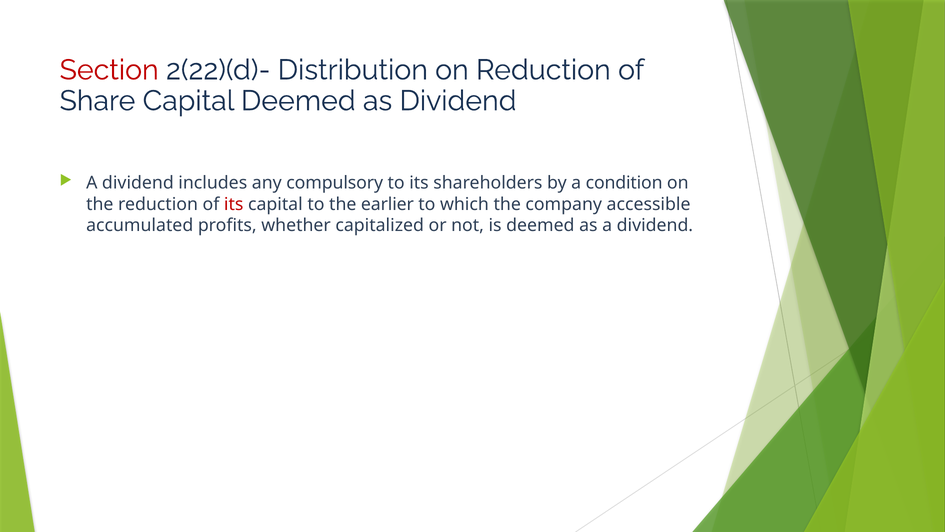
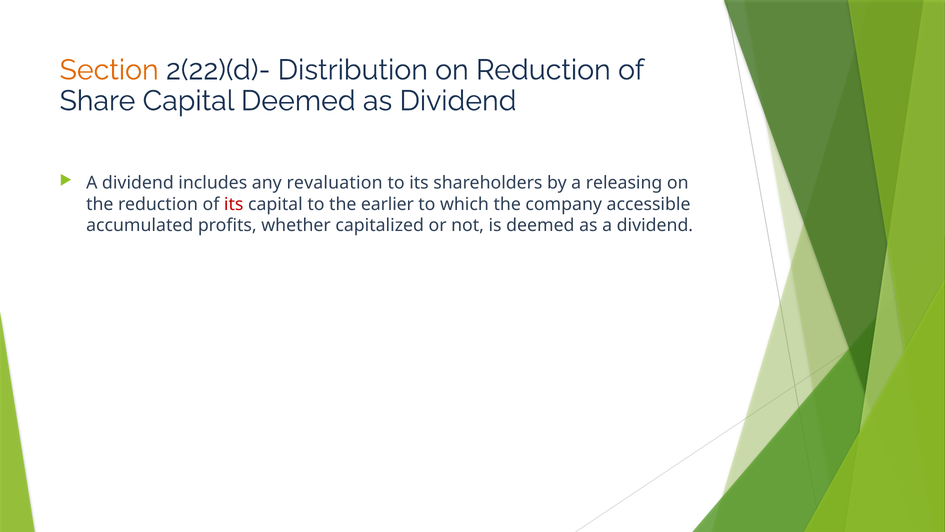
Section colour: red -> orange
compulsory: compulsory -> revaluation
condition: condition -> releasing
